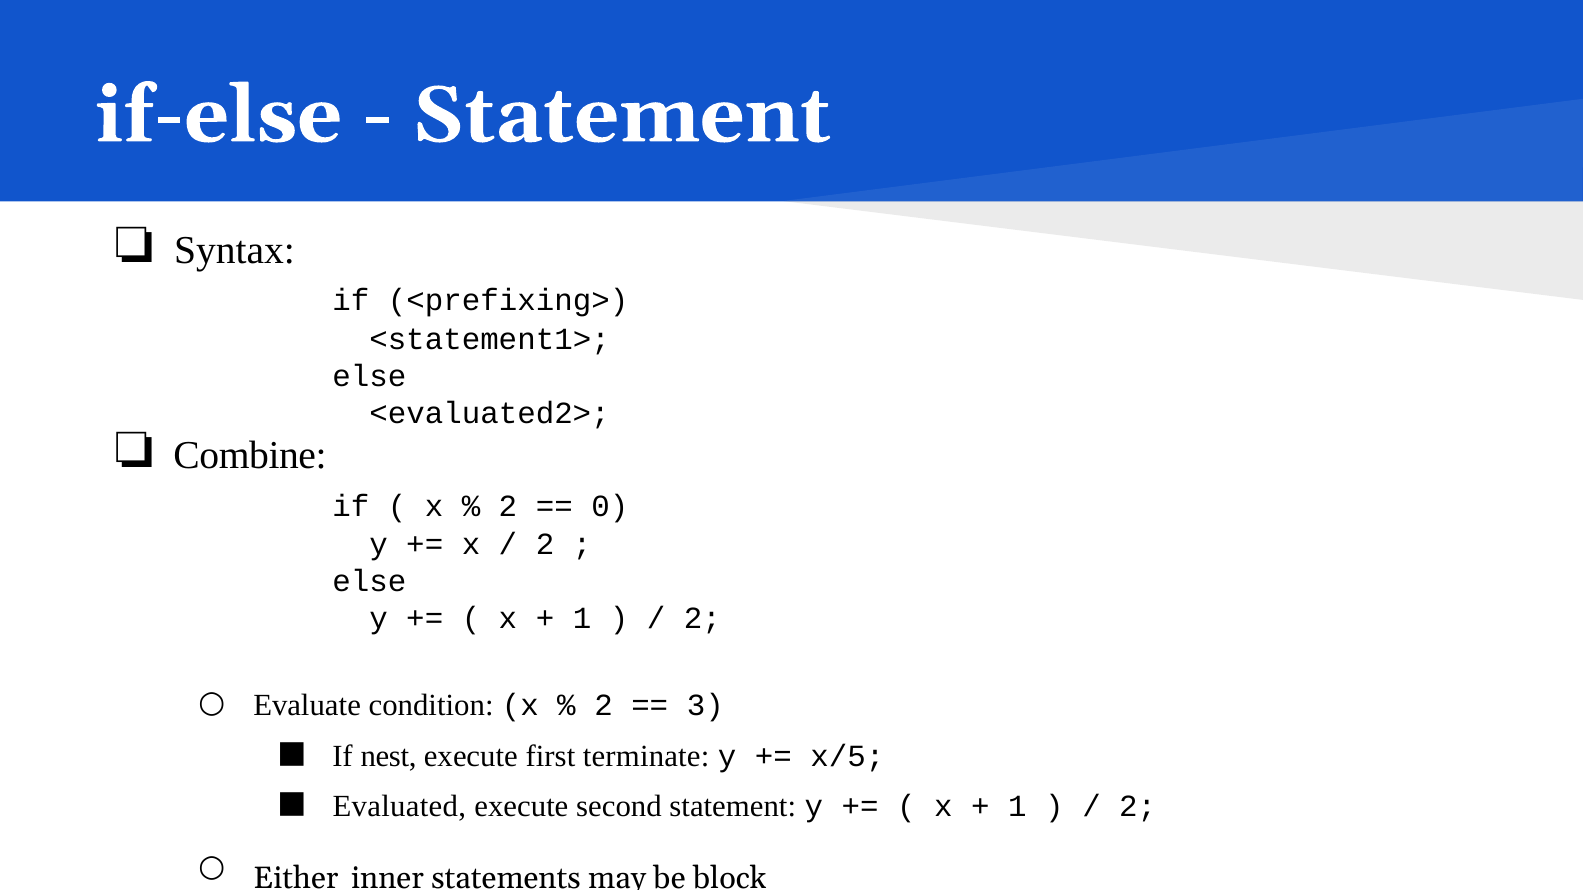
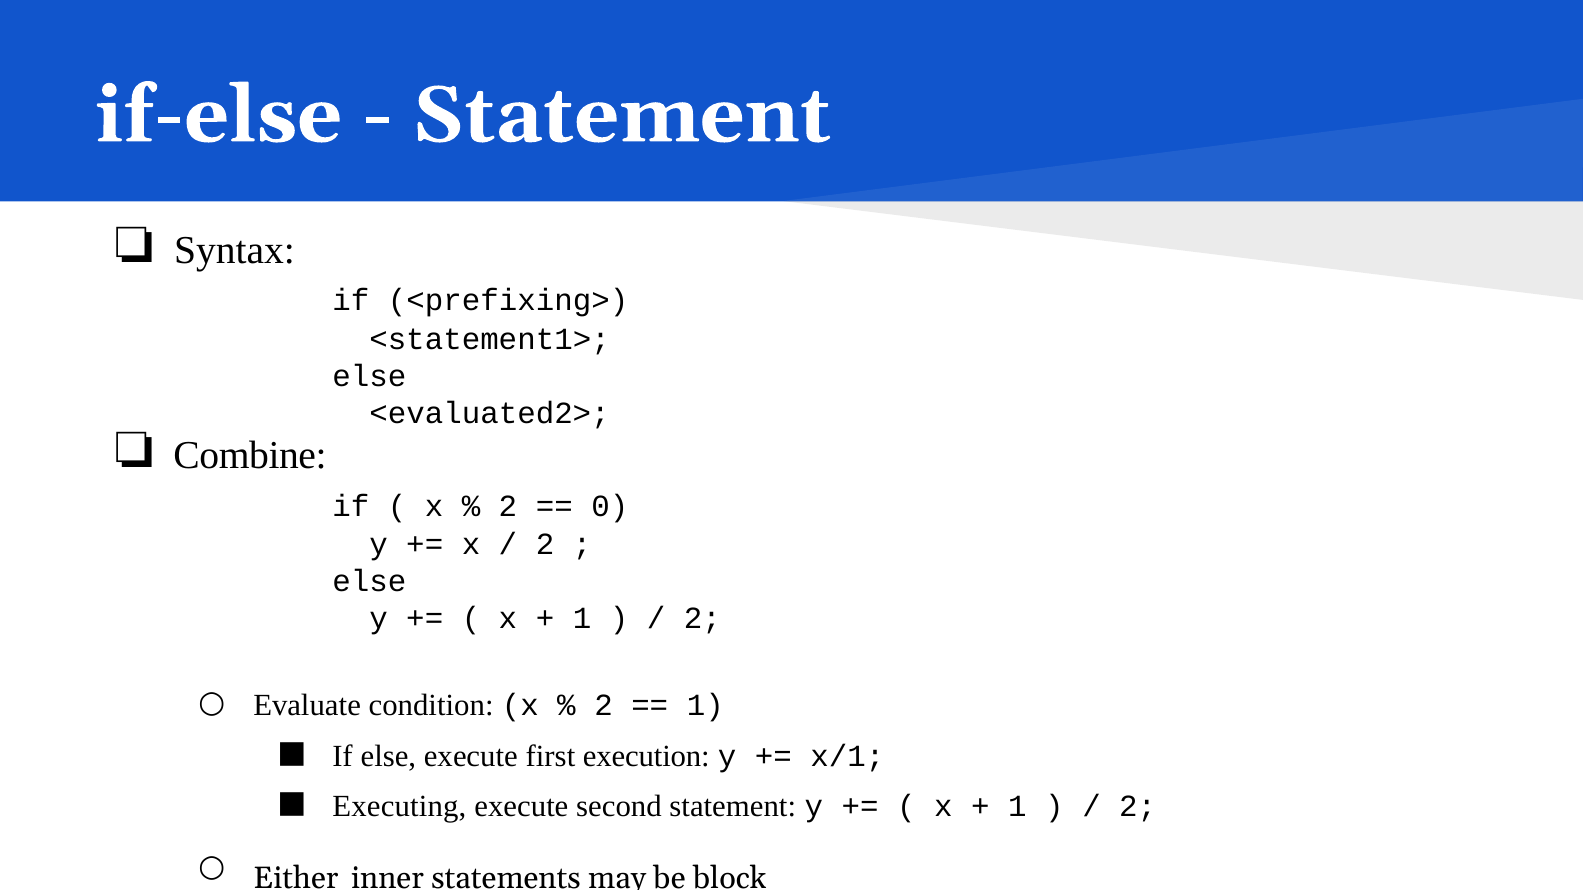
3 at (705, 706): 3 -> 1
If nest: nest -> else
terminate: terminate -> execution
x/5: x/5 -> x/1
Evaluated: Evaluated -> Executing
